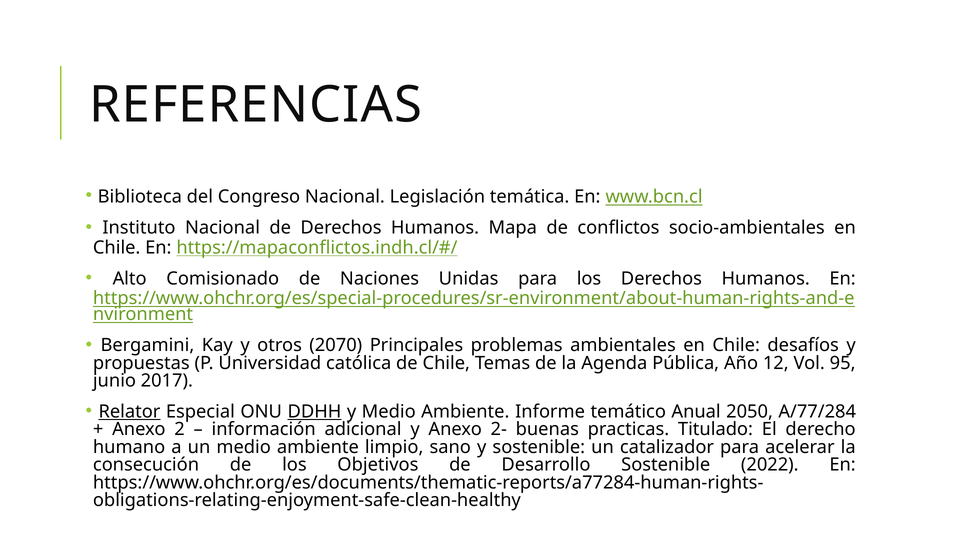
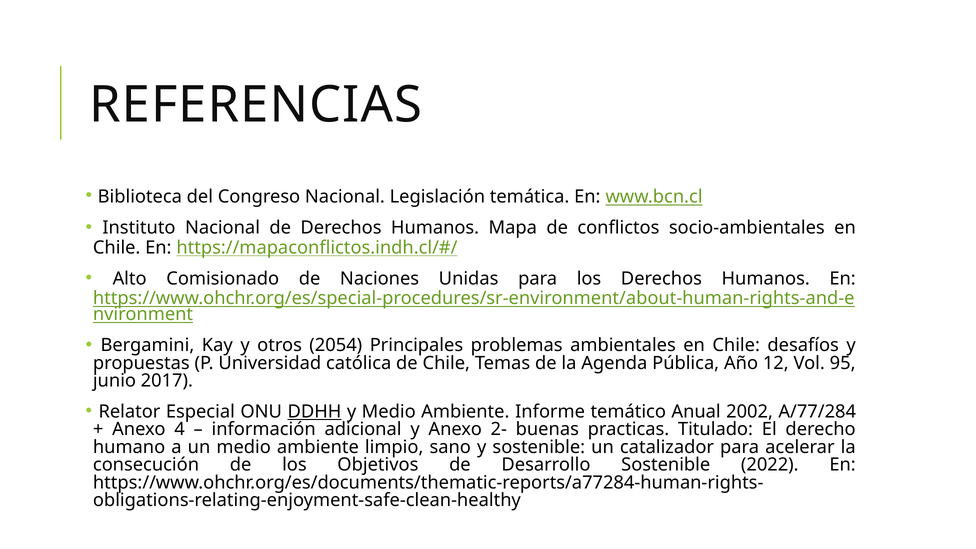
2070: 2070 -> 2054
Relator underline: present -> none
2050: 2050 -> 2002
2: 2 -> 4
